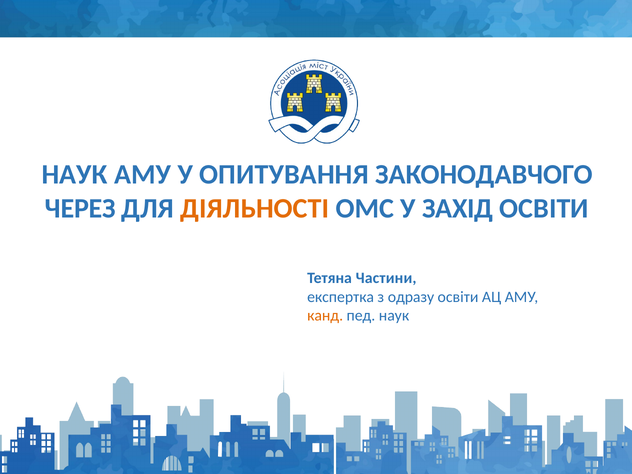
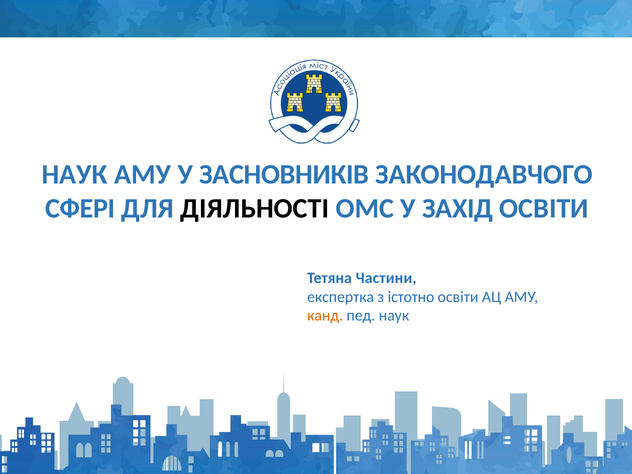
ОПИТУВАННЯ: ОПИТУВАННЯ -> ЗАСНОВНИКІВ
ЧЕРЕЗ: ЧЕРЕЗ -> СФЕРІ
ДІЯЛЬНОСТІ colour: orange -> black
одразу: одразу -> істотно
